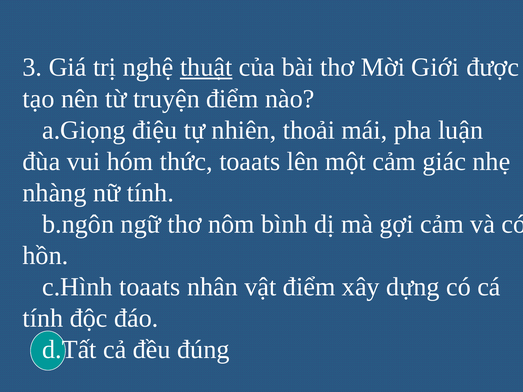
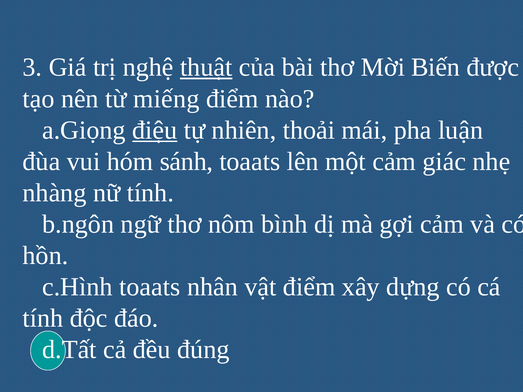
Giới: Giới -> Biến
truyện: truyện -> miếng
điệu underline: none -> present
thức: thức -> sánh
